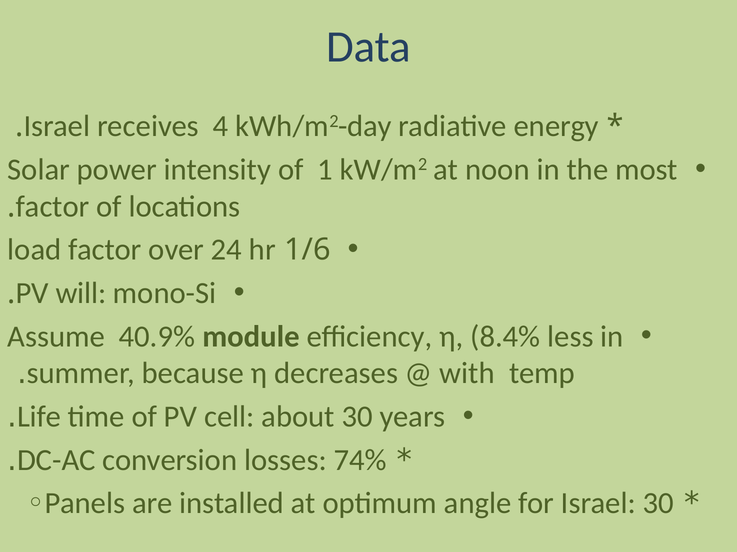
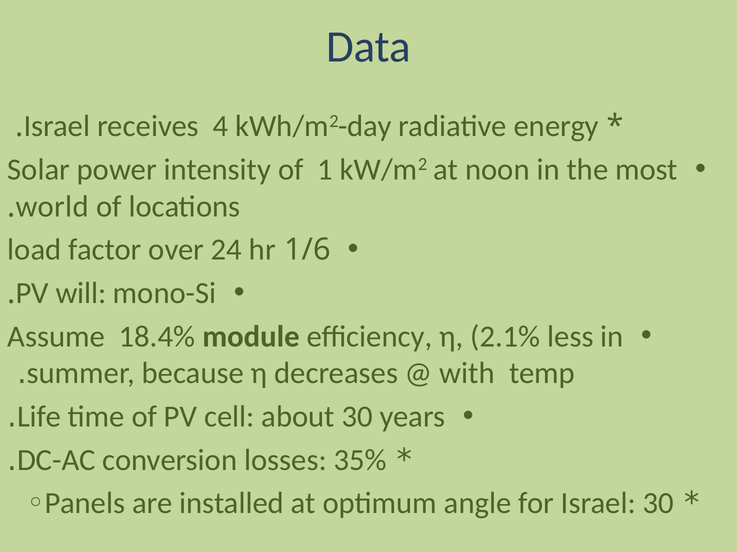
factor at (52, 207): factor -> world
40.9%: 40.9% -> 18.4%
8.4%: 8.4% -> 2.1%
74%: 74% -> 35%
